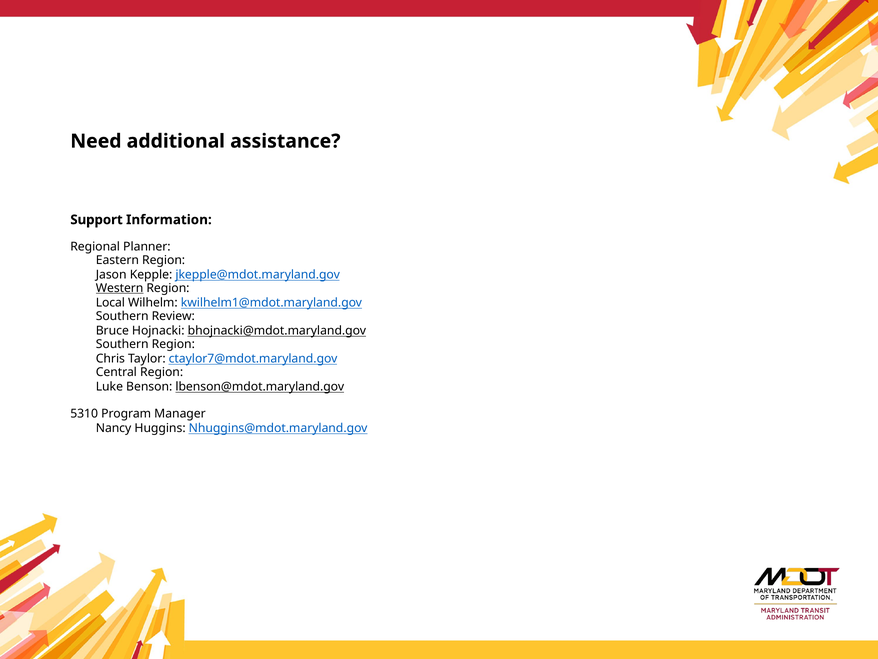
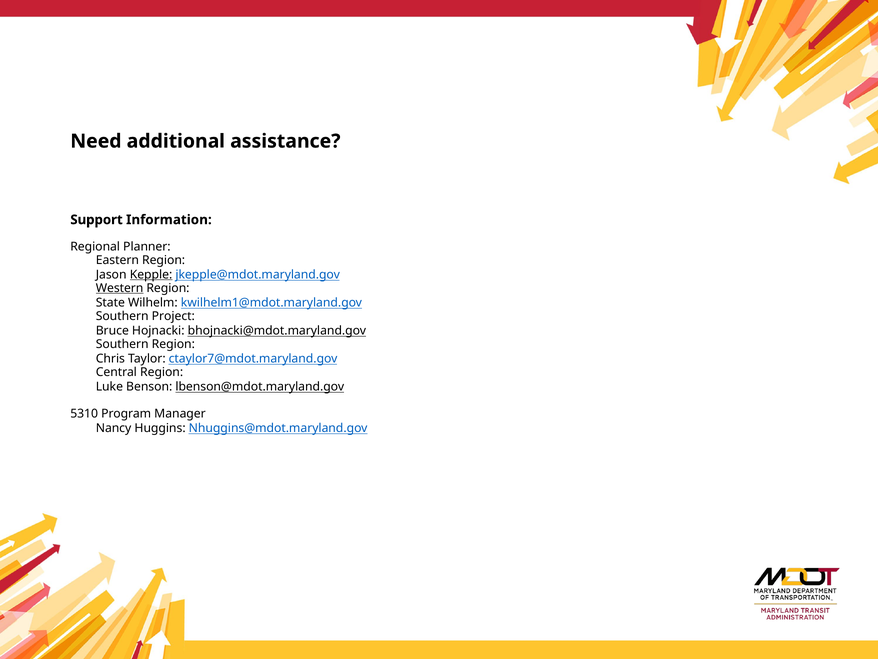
Kepple underline: none -> present
Local: Local -> State
Review: Review -> Project
